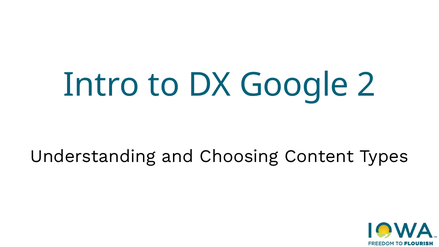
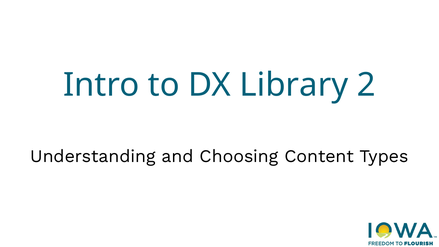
Google: Google -> Library
